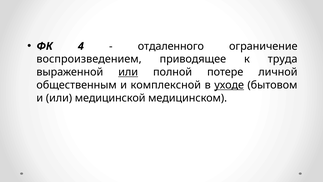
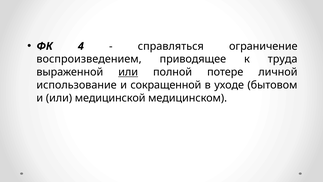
отдаленного: отдаленного -> справляться
общественным: общественным -> использование
комплексной: комплексной -> сокращенной
уходе underline: present -> none
